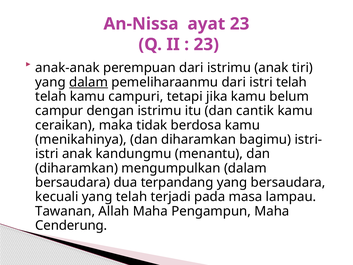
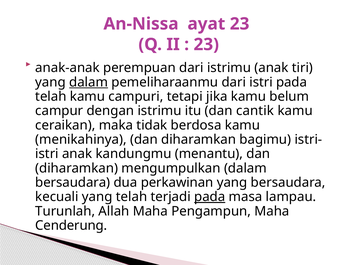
istri telah: telah -> pada
terpandang: terpandang -> perkawinan
pada at (210, 197) underline: none -> present
Tawanan: Tawanan -> Turunlah
